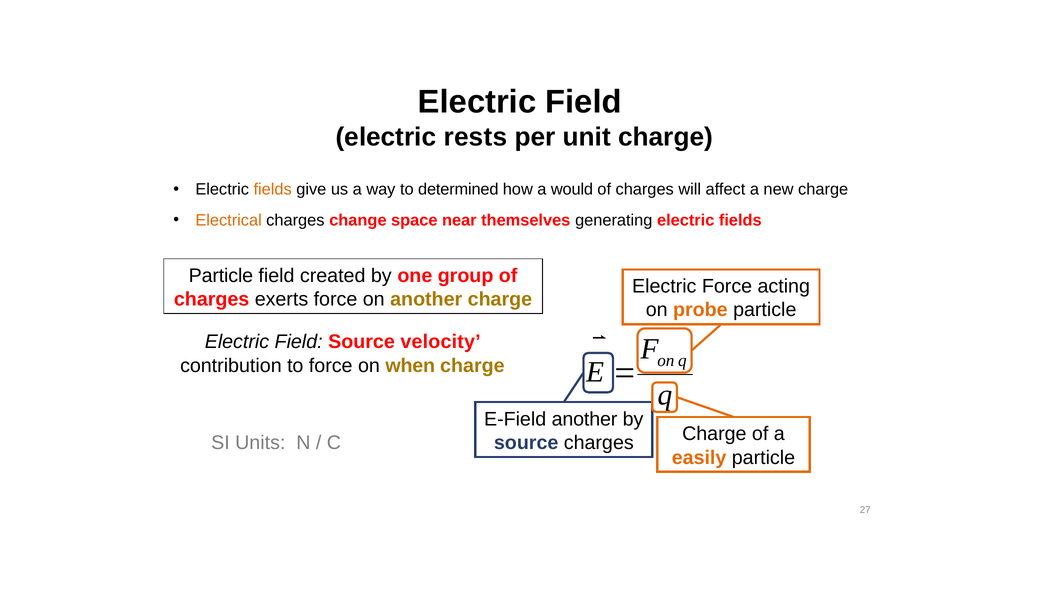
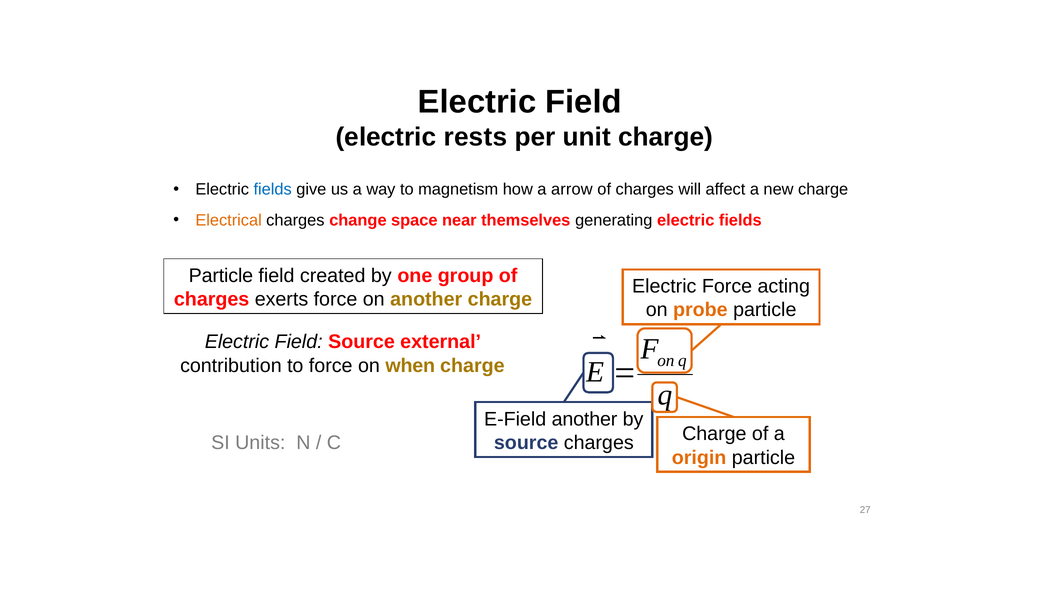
fields at (273, 190) colour: orange -> blue
determined: determined -> magnetism
would: would -> arrow
velocity: velocity -> external
easily: easily -> origin
